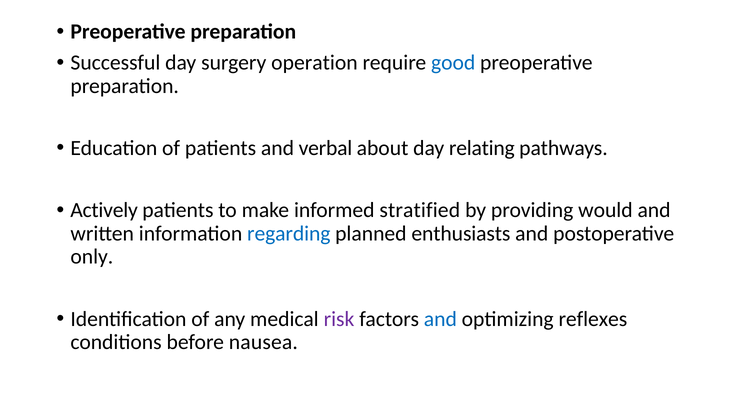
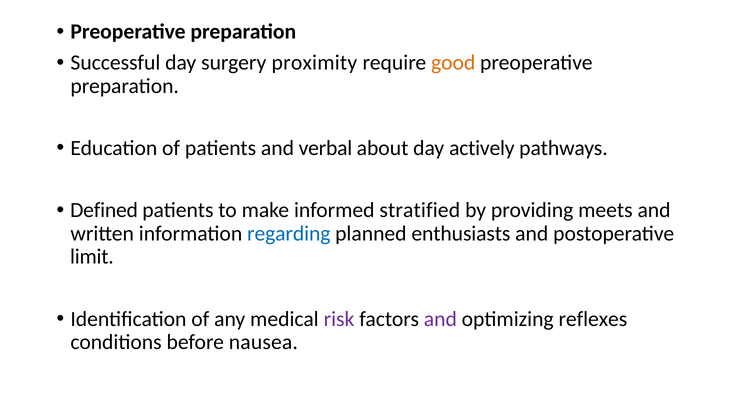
operation: operation -> proximity
good colour: blue -> orange
relating: relating -> actively
Actively: Actively -> Defined
would: would -> meets
only: only -> limit
and at (440, 319) colour: blue -> purple
